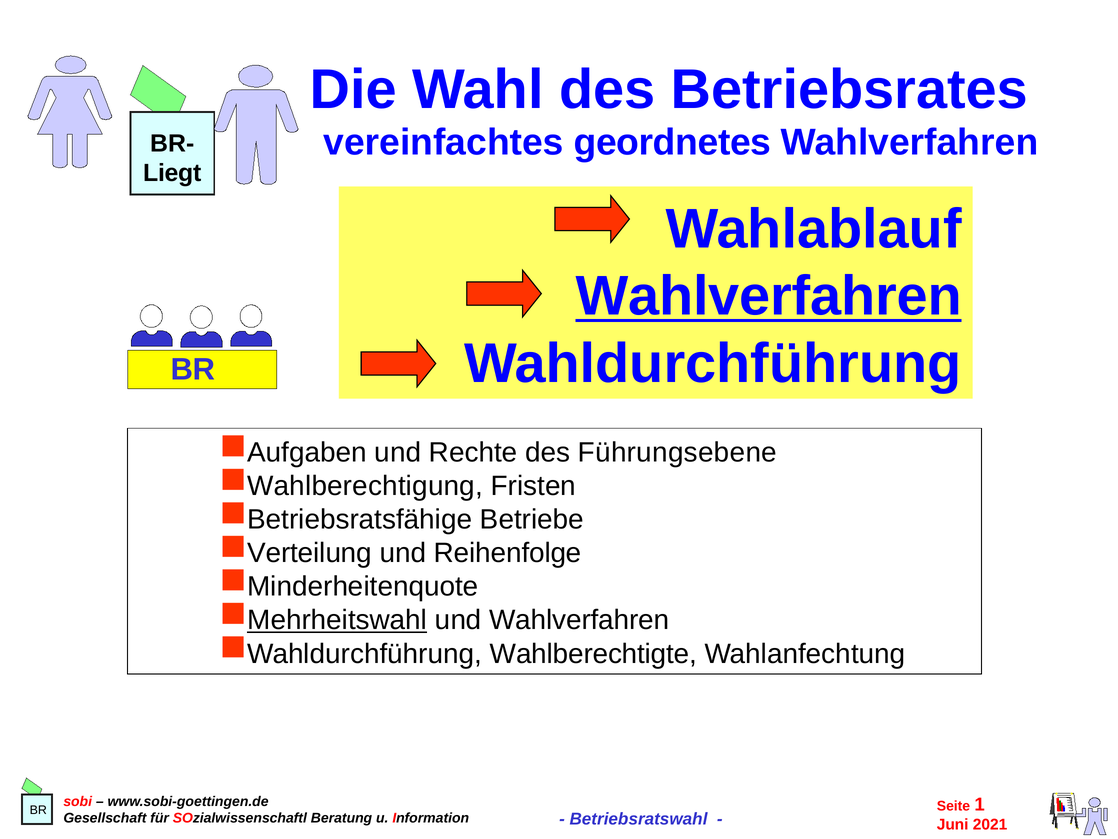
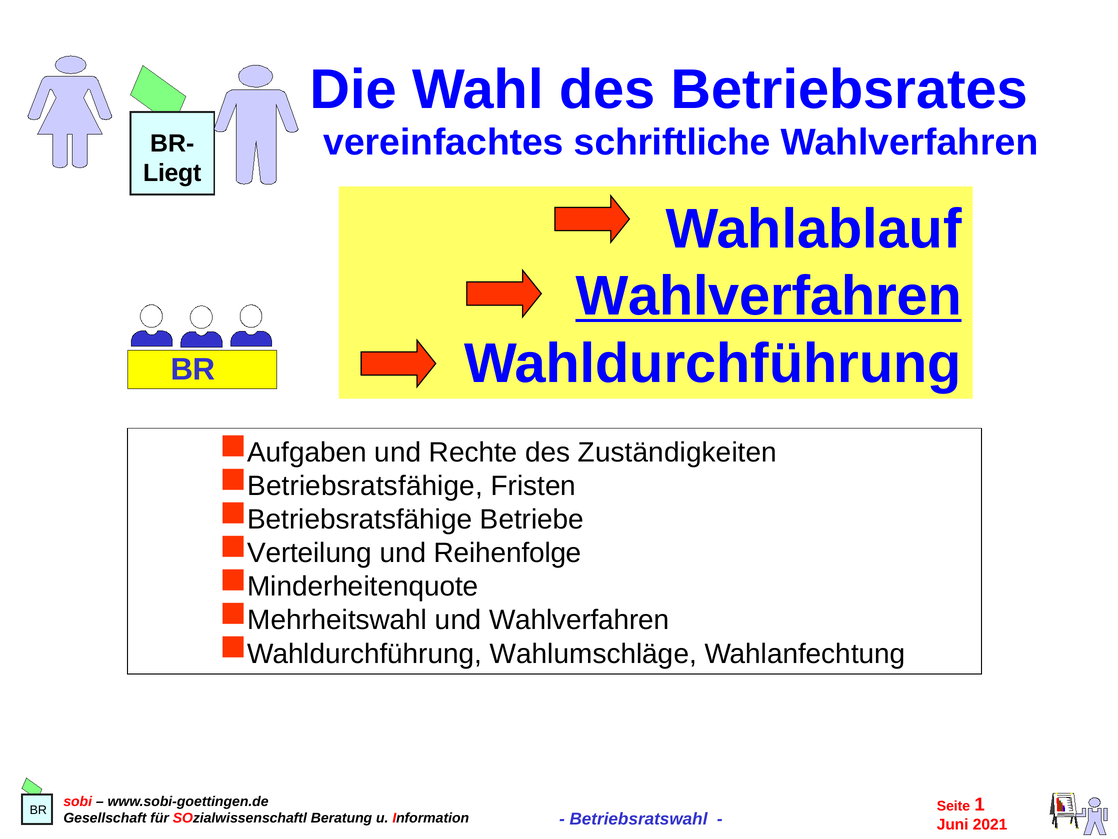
geordnetes: geordnetes -> schriftliche
Führungsebene: Führungsebene -> Zuständigkeiten
Wahlberechtigung at (365, 486): Wahlberechtigung -> Betriebsratsfähige
Mehrheitswahl underline: present -> none
Wahlberechtigte: Wahlberechtigte -> Wahlumschläge
